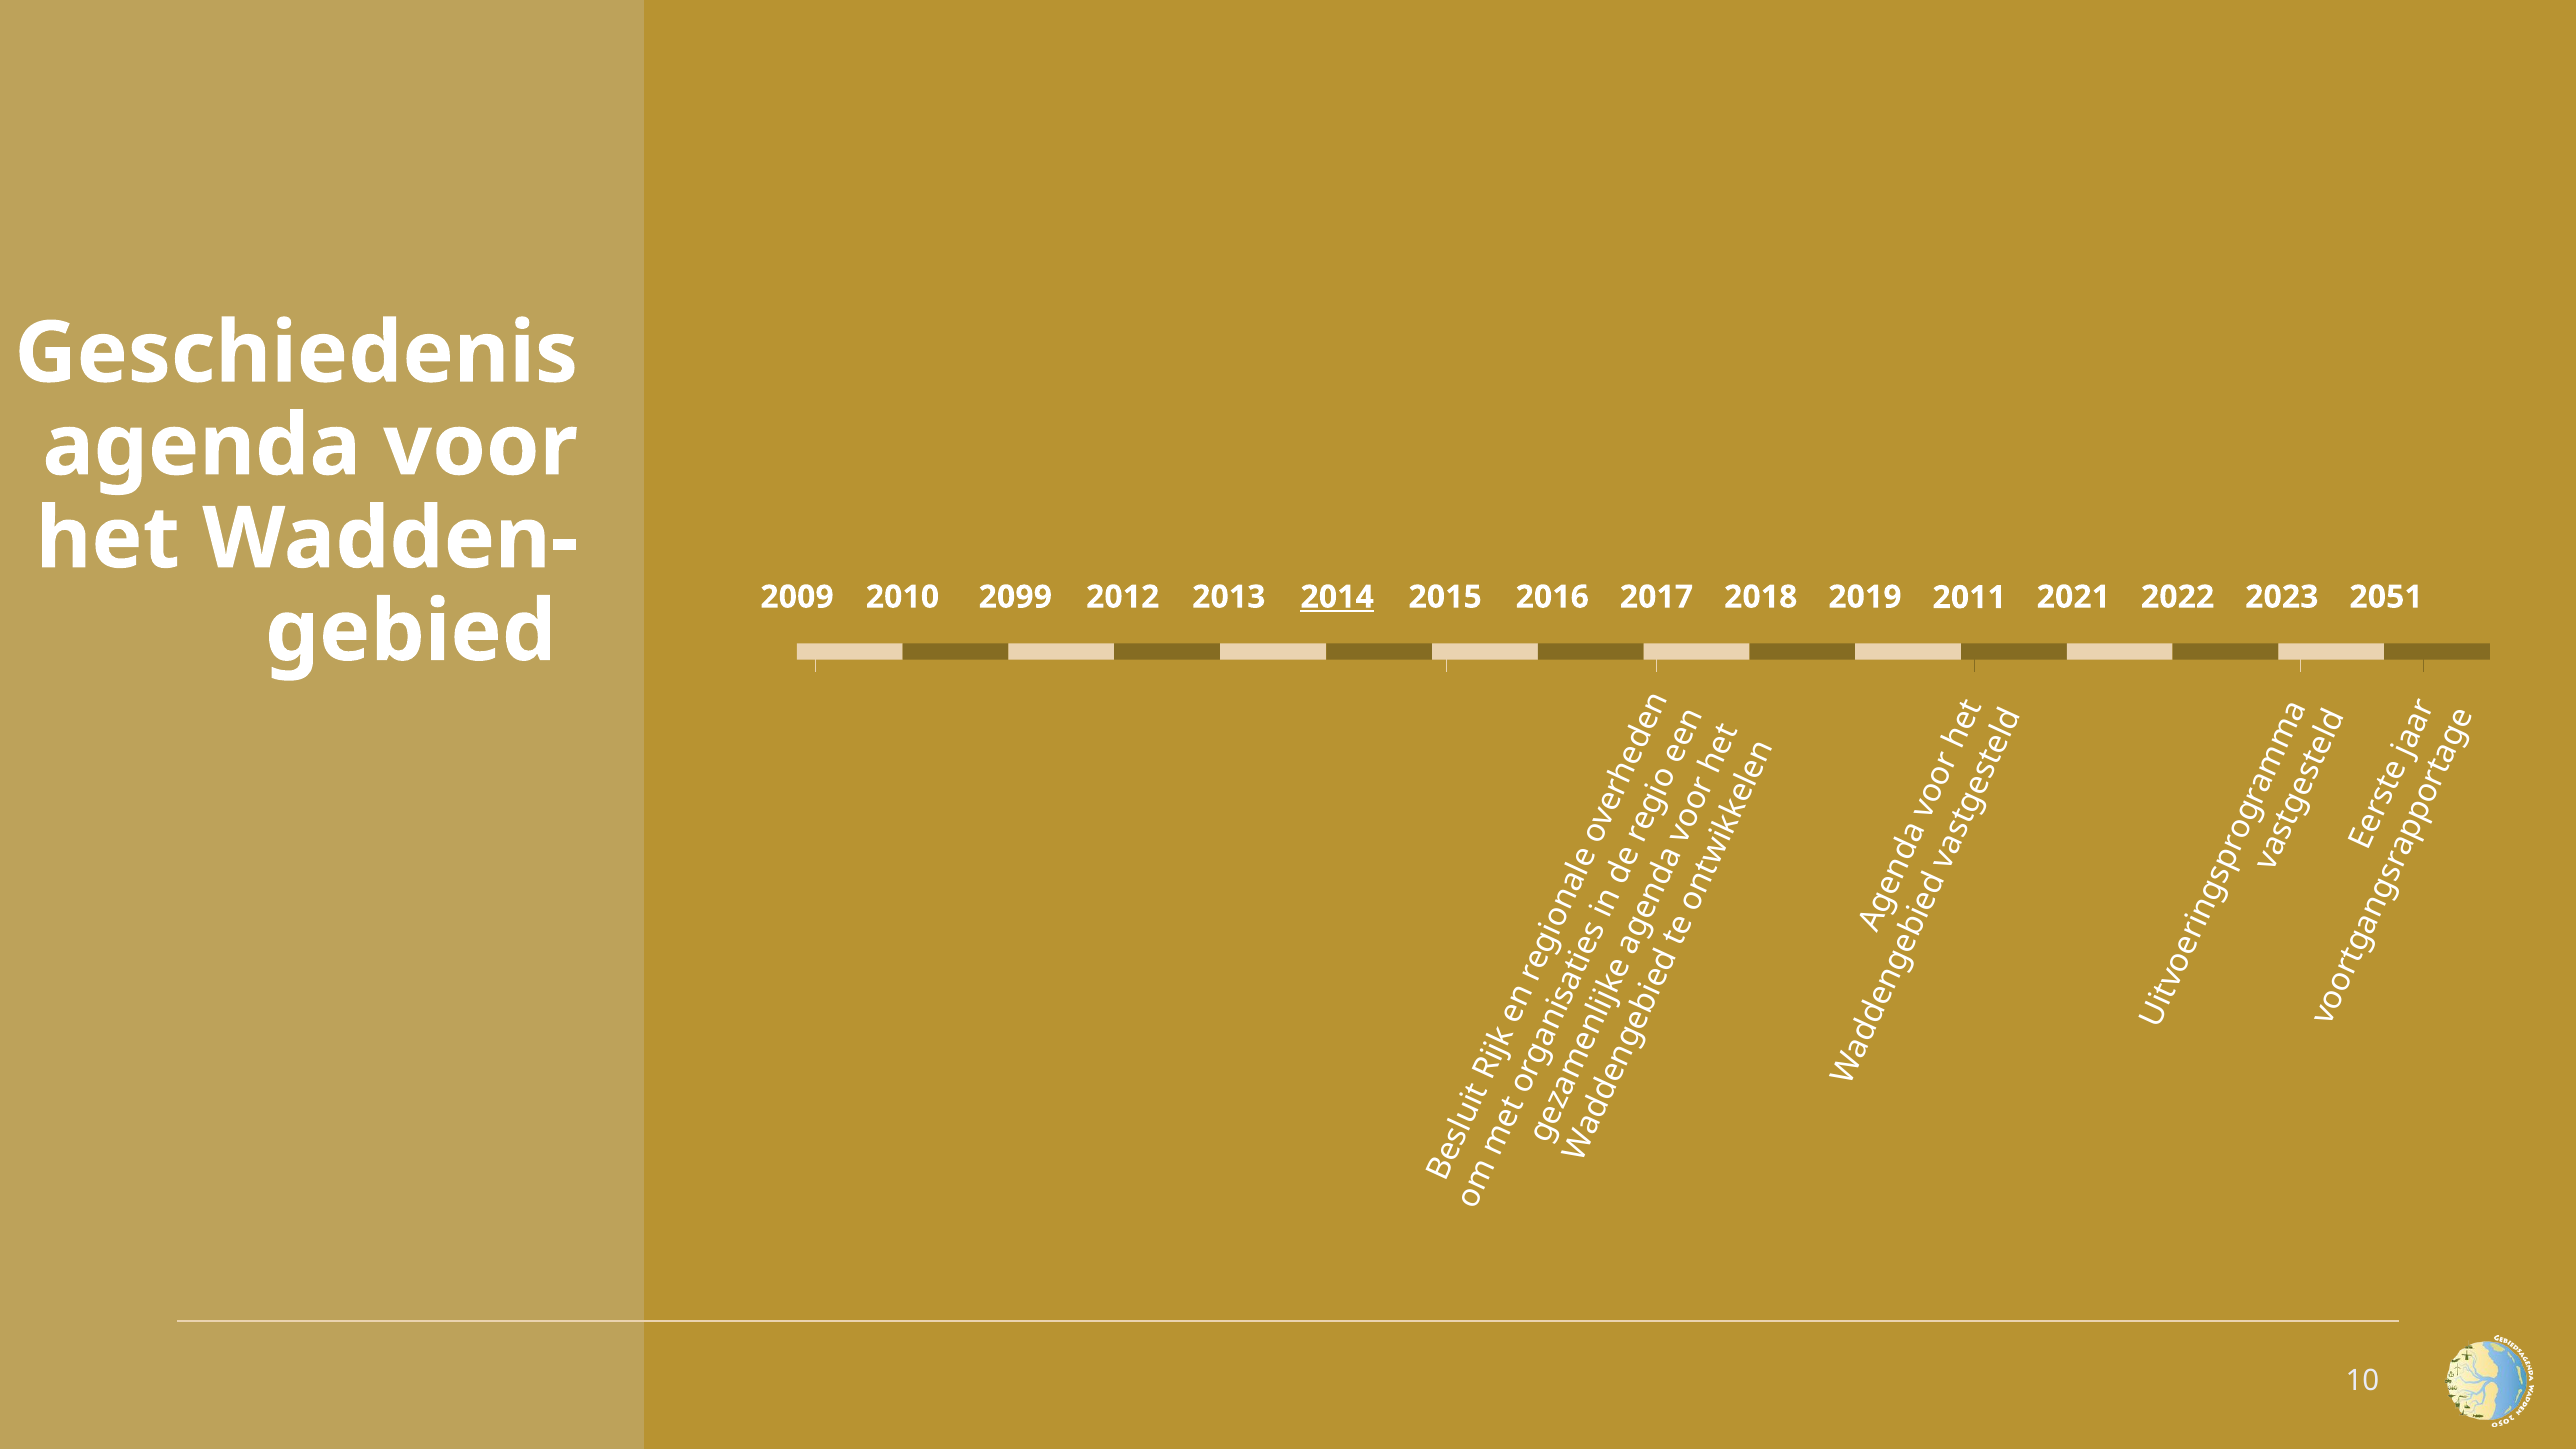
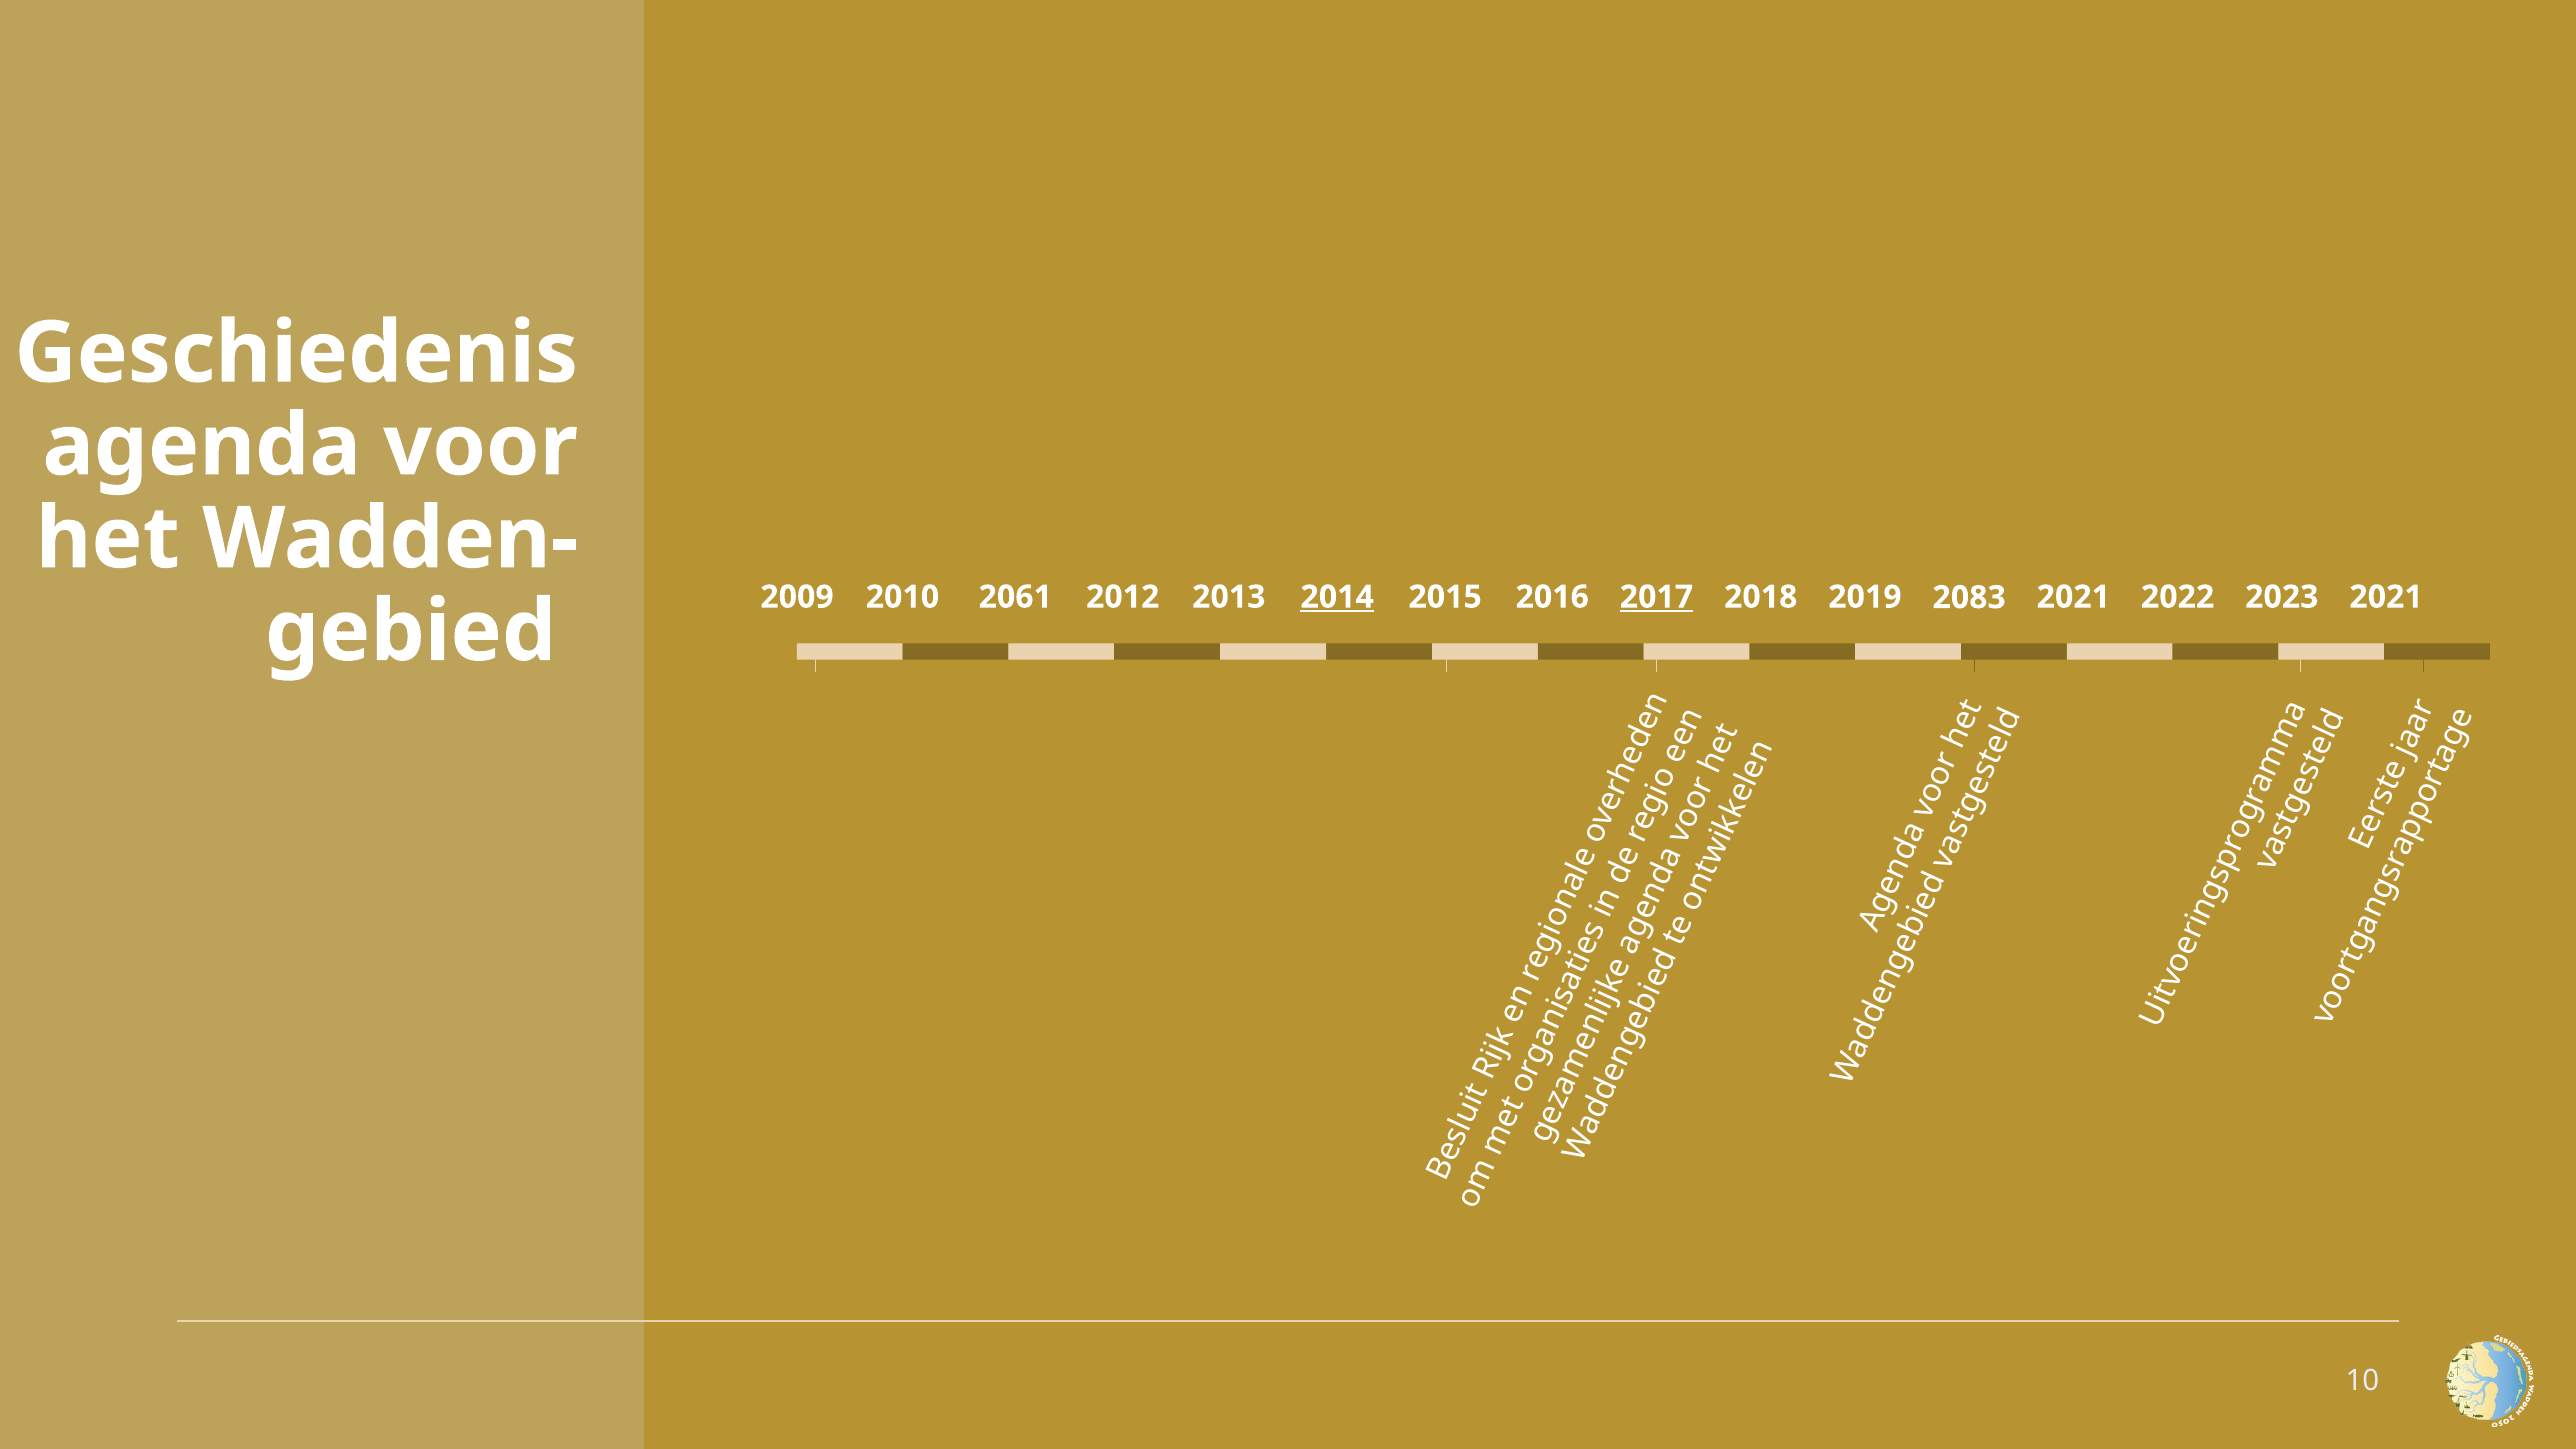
2099: 2099 -> 2061
2017 underline: none -> present
2011: 2011 -> 2083
2023 2051: 2051 -> 2021
